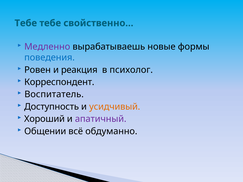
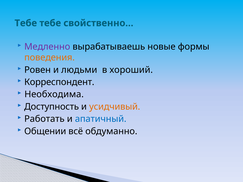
поведения colour: blue -> orange
реакция: реакция -> людьми
психолог: психолог -> хороший
Воспитатель: Воспитатель -> Необходима
Хороший: Хороший -> Работать
апатичный colour: purple -> blue
